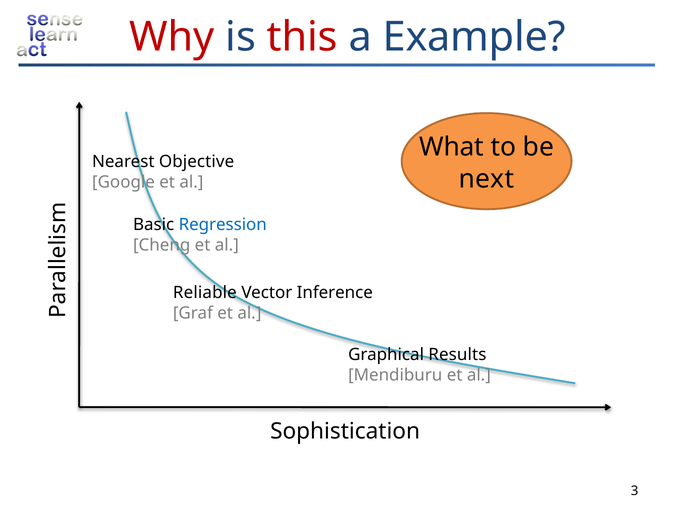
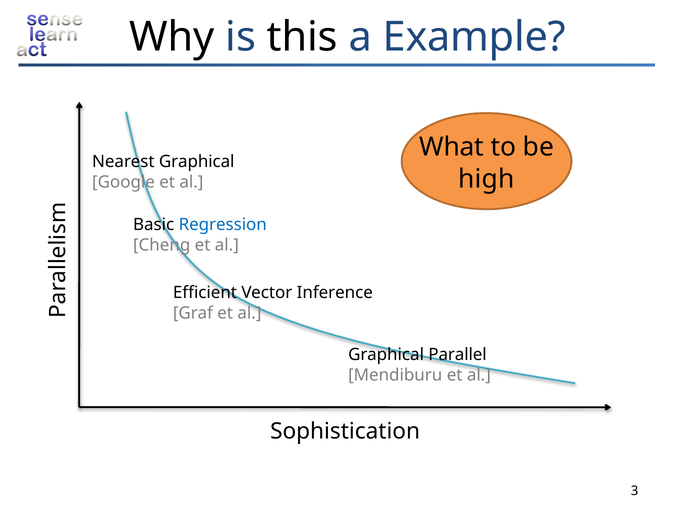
Why colour: red -> black
this colour: red -> black
Nearest Objective: Objective -> Graphical
next: next -> high
Reliable: Reliable -> Efficient
Results: Results -> Parallel
